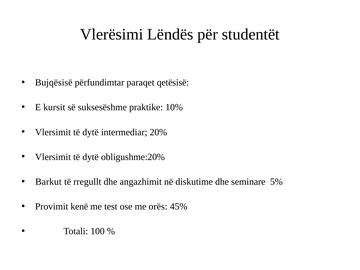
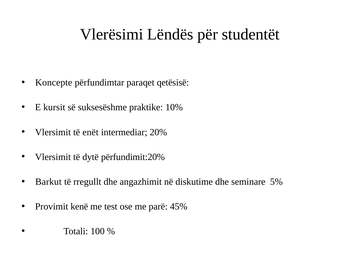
Bujqësisë: Bujqësisë -> Koncepte
dytë at (91, 132): dytë -> enët
obligushme:20%: obligushme:20% -> përfundimit:20%
orës: orës -> parë
